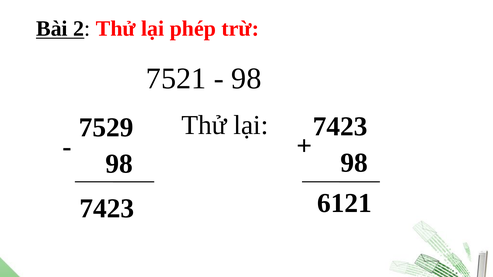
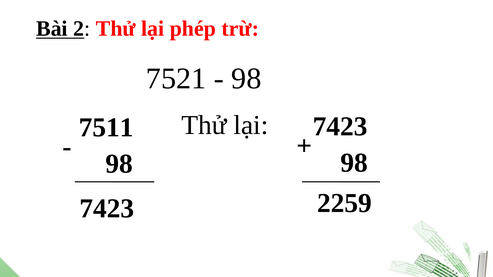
7529: 7529 -> 7511
6121: 6121 -> 2259
